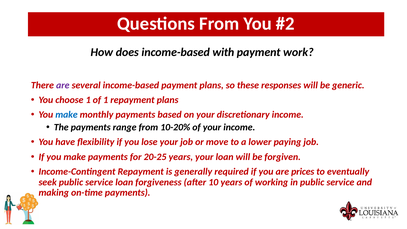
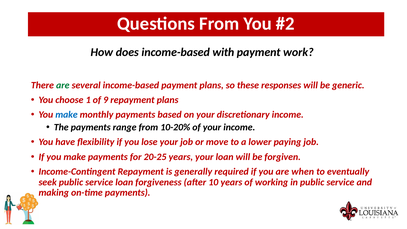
are at (63, 85) colour: purple -> green
of 1: 1 -> 9
prices: prices -> when
